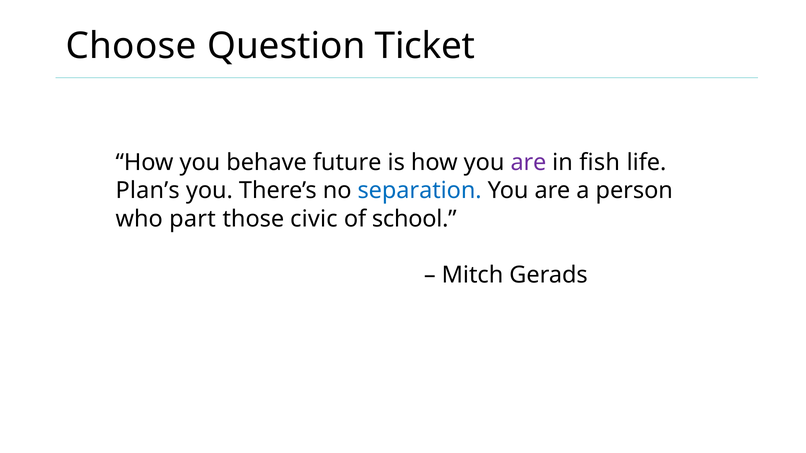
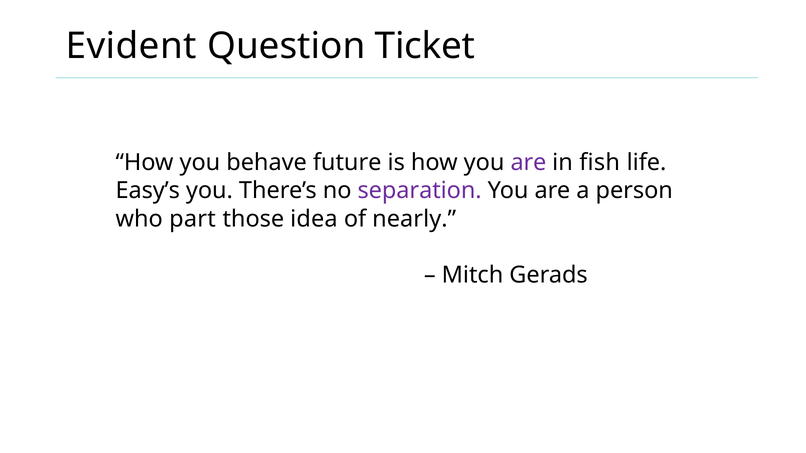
Choose: Choose -> Evident
Plan’s: Plan’s -> Easy’s
separation colour: blue -> purple
civic: civic -> idea
school: school -> nearly
